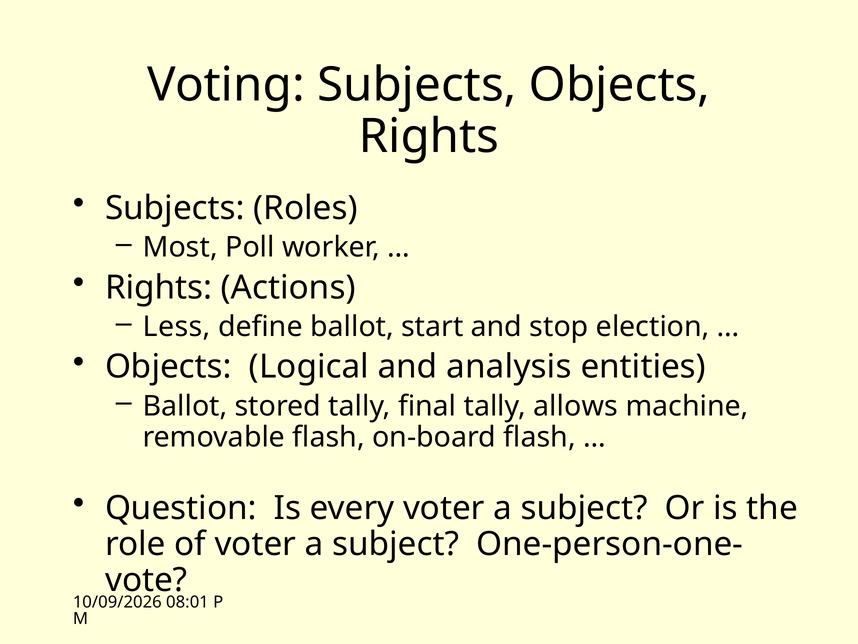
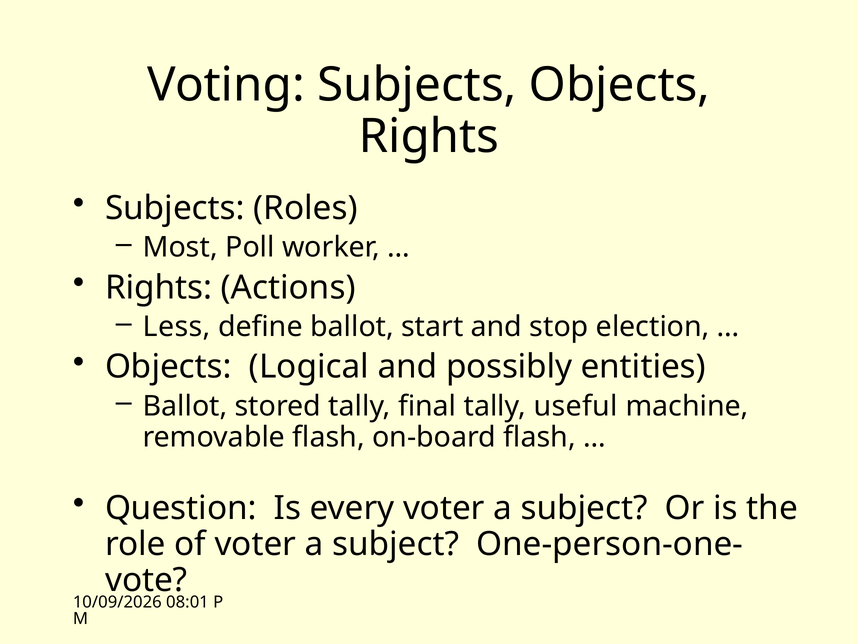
analysis: analysis -> possibly
allows: allows -> useful
